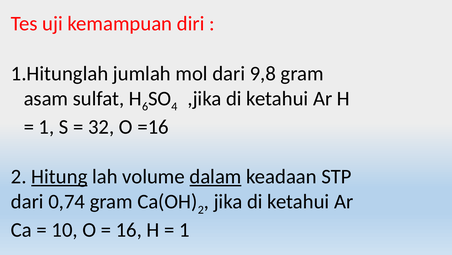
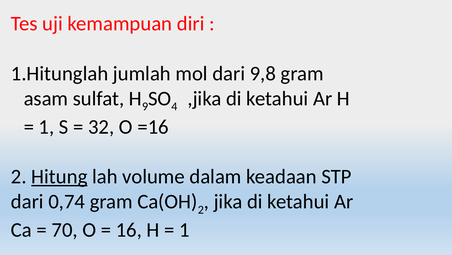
6: 6 -> 9
dalam underline: present -> none
10: 10 -> 70
